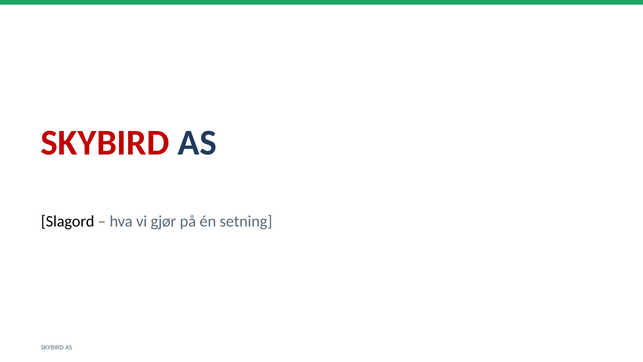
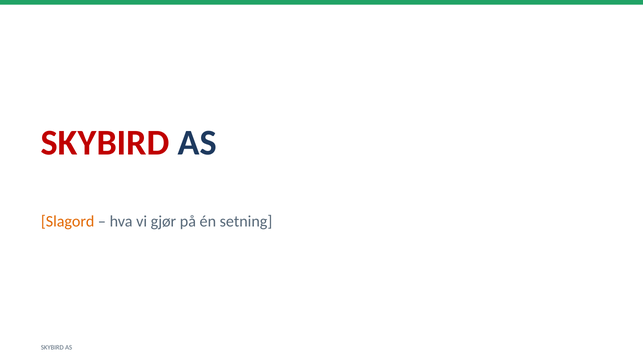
Slagord colour: black -> orange
